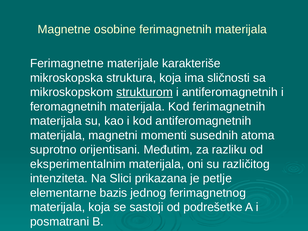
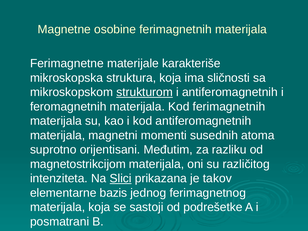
eksperimentalnim: eksperimentalnim -> magnetostrikcijom
Slici underline: none -> present
petlje: petlje -> takov
